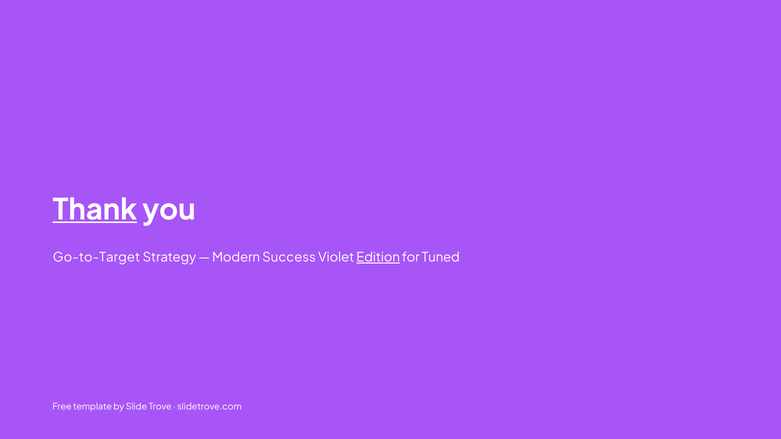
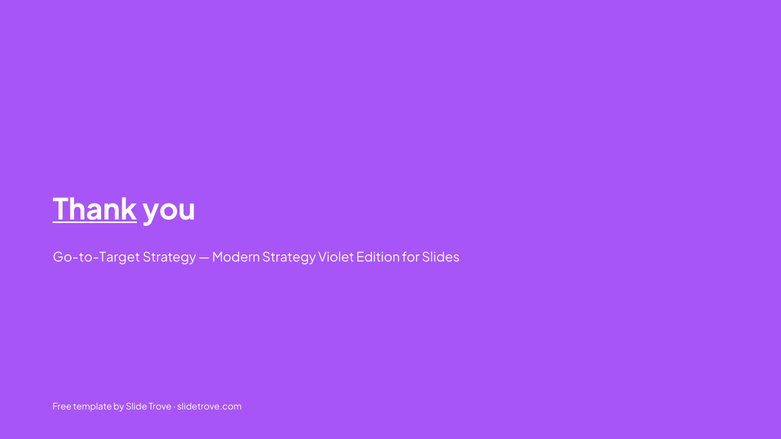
Modern Success: Success -> Strategy
Edition underline: present -> none
Tuned: Tuned -> Slides
